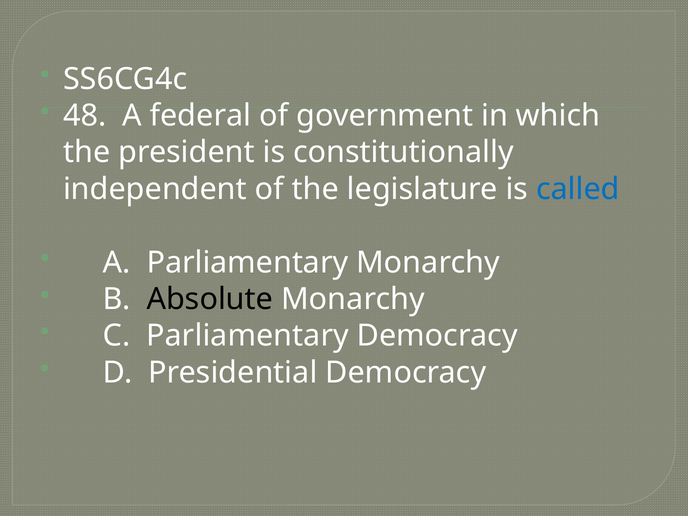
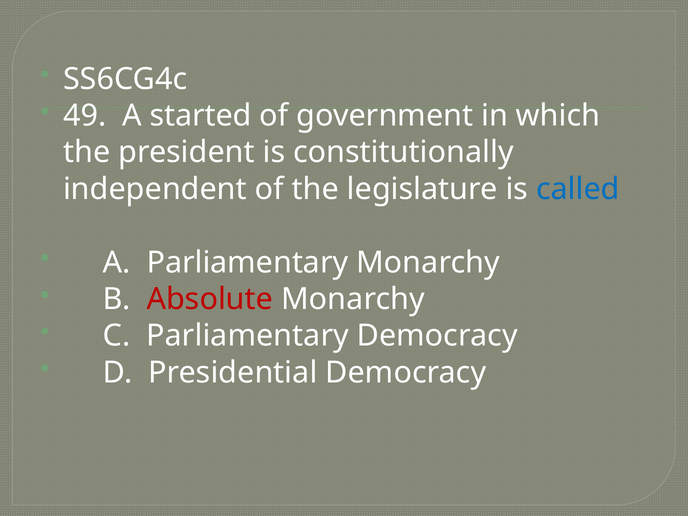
48: 48 -> 49
federal: federal -> started
Absolute colour: black -> red
